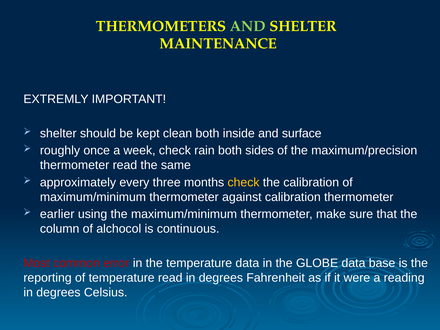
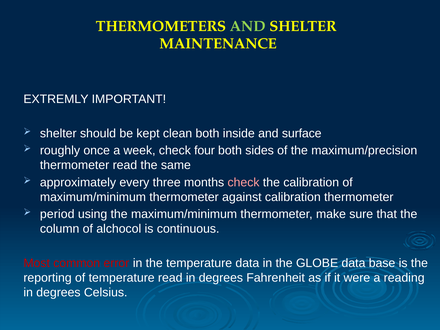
rain: rain -> four
check at (244, 182) colour: yellow -> pink
earlier: earlier -> period
